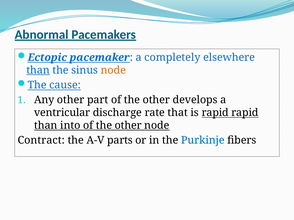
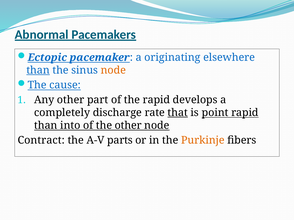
completely: completely -> originating
part of the other: other -> rapid
ventricular: ventricular -> completely
that underline: none -> present
is rapid: rapid -> point
Purkinje colour: blue -> orange
